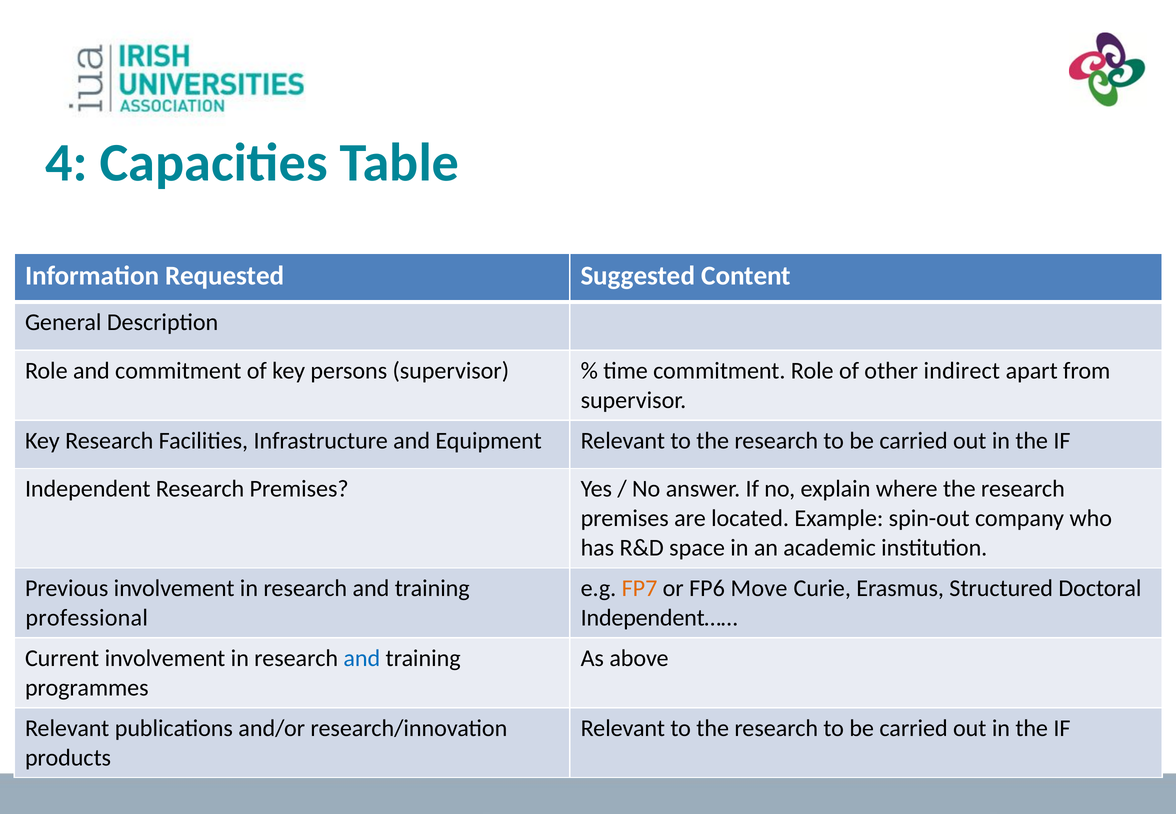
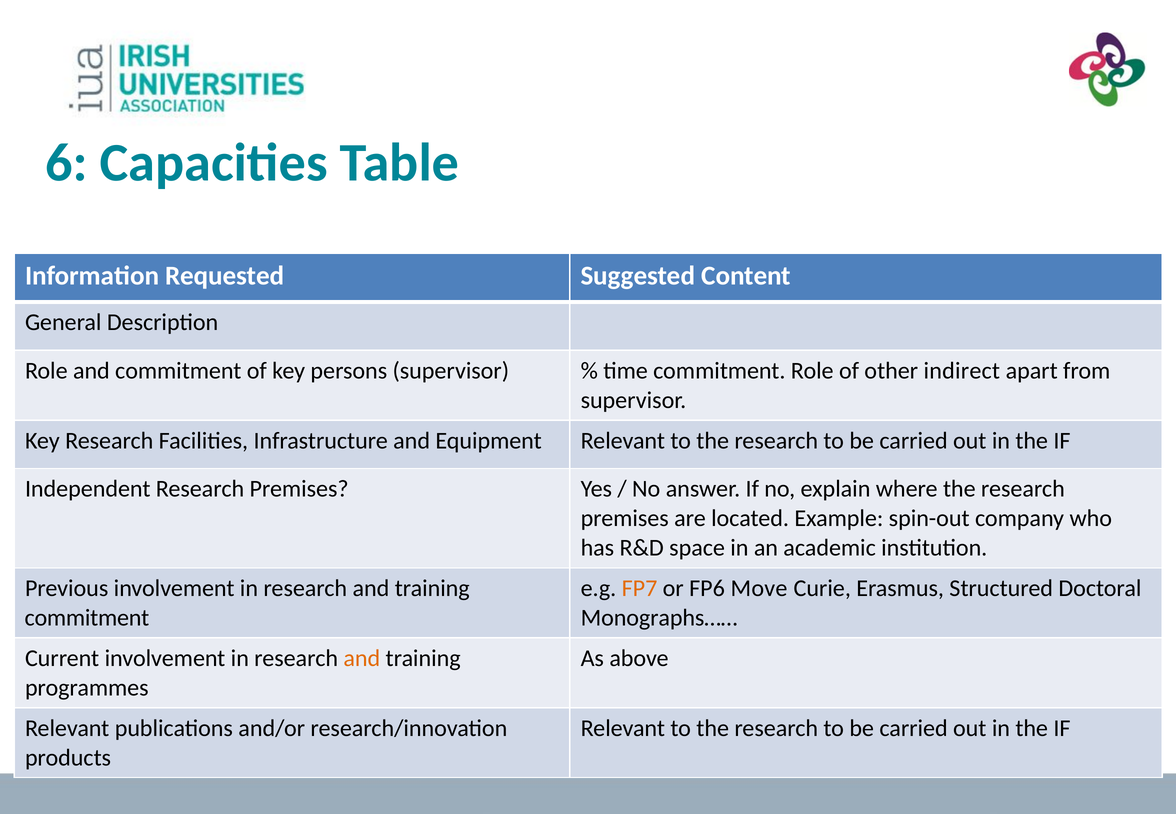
4: 4 -> 6
professional at (87, 618): professional -> commitment
Independent……: Independent…… -> Monographs……
and at (362, 658) colour: blue -> orange
